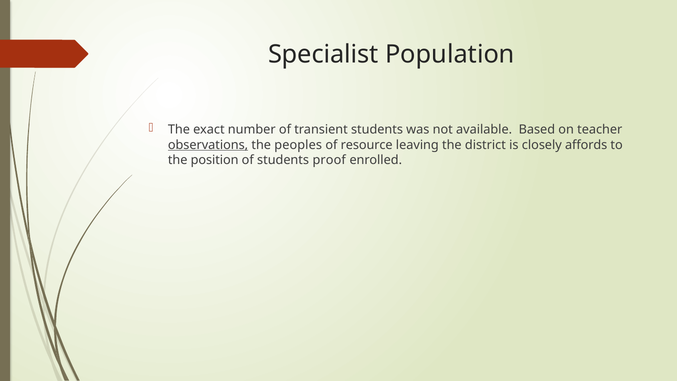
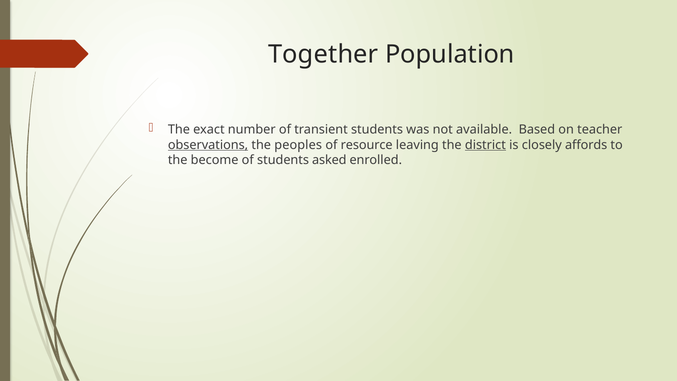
Specialist: Specialist -> Together
district underline: none -> present
position: position -> become
proof: proof -> asked
